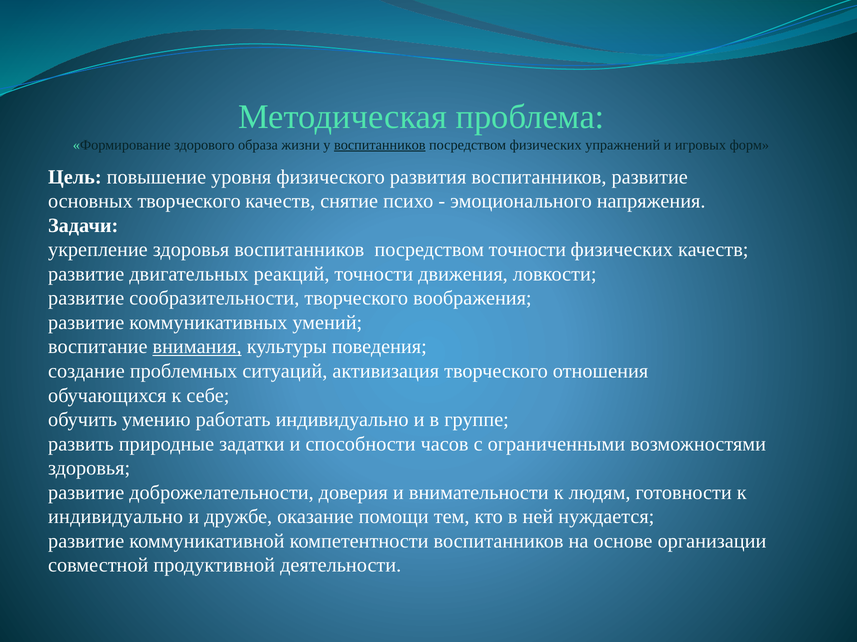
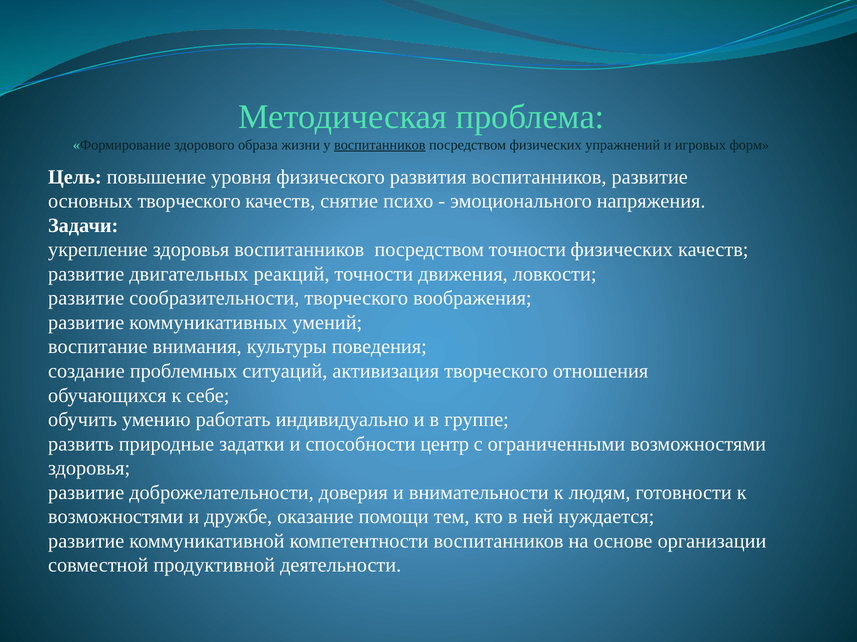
внимания underline: present -> none
часов: часов -> центр
индивидуально at (116, 517): индивидуально -> возможностями
